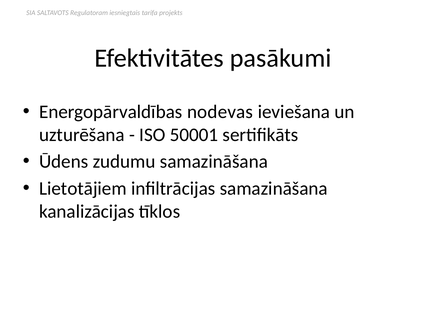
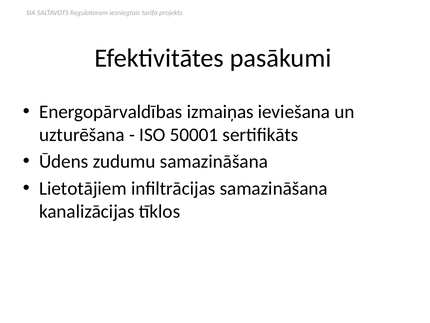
nodevas: nodevas -> izmaiņas
